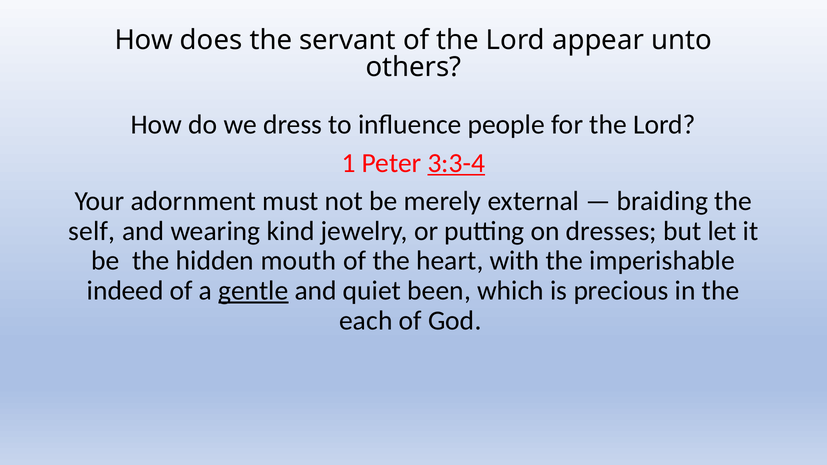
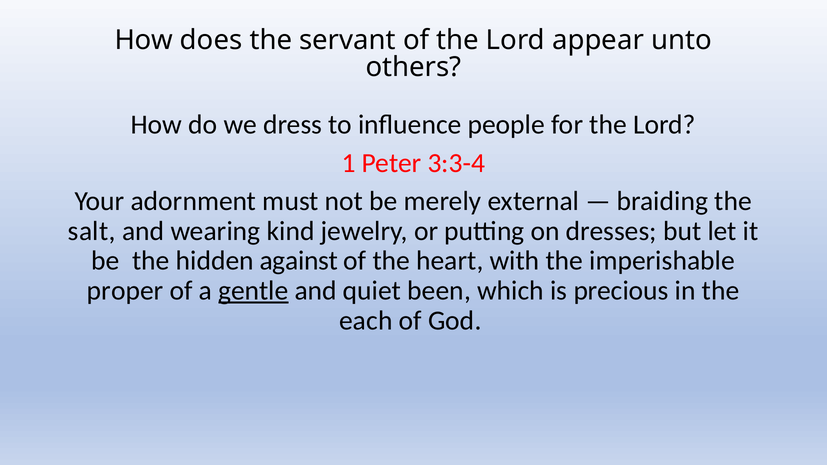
3:3-4 underline: present -> none
self: self -> salt
mouth: mouth -> against
indeed: indeed -> proper
